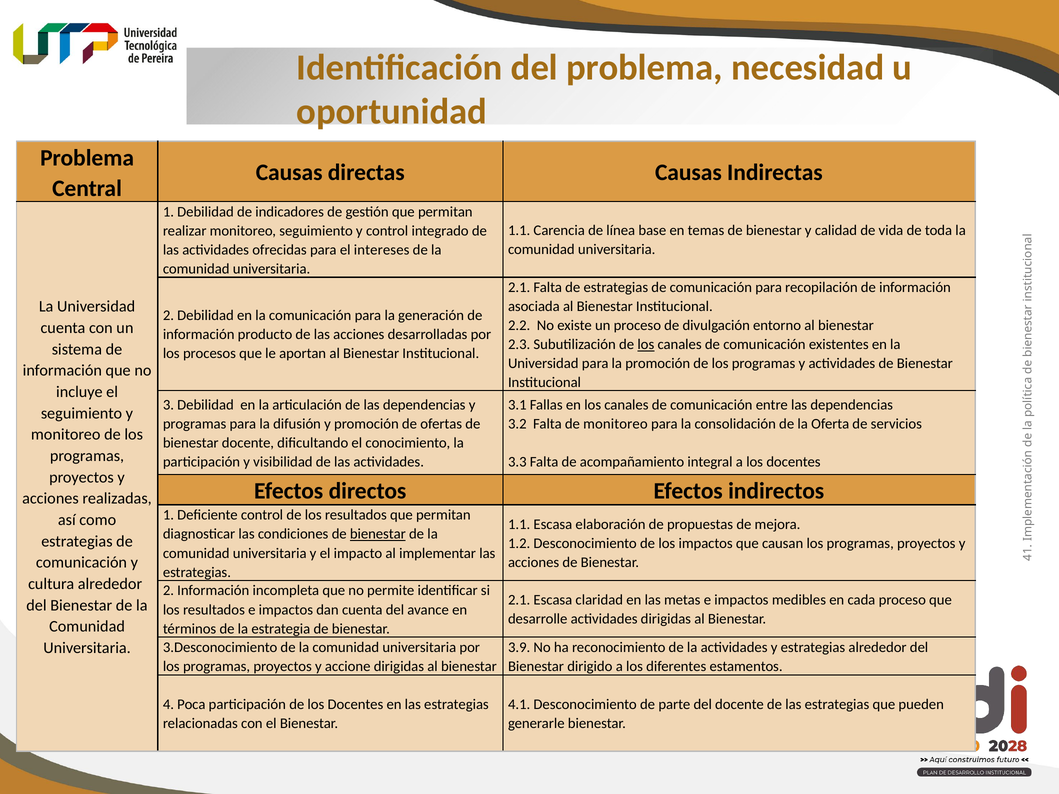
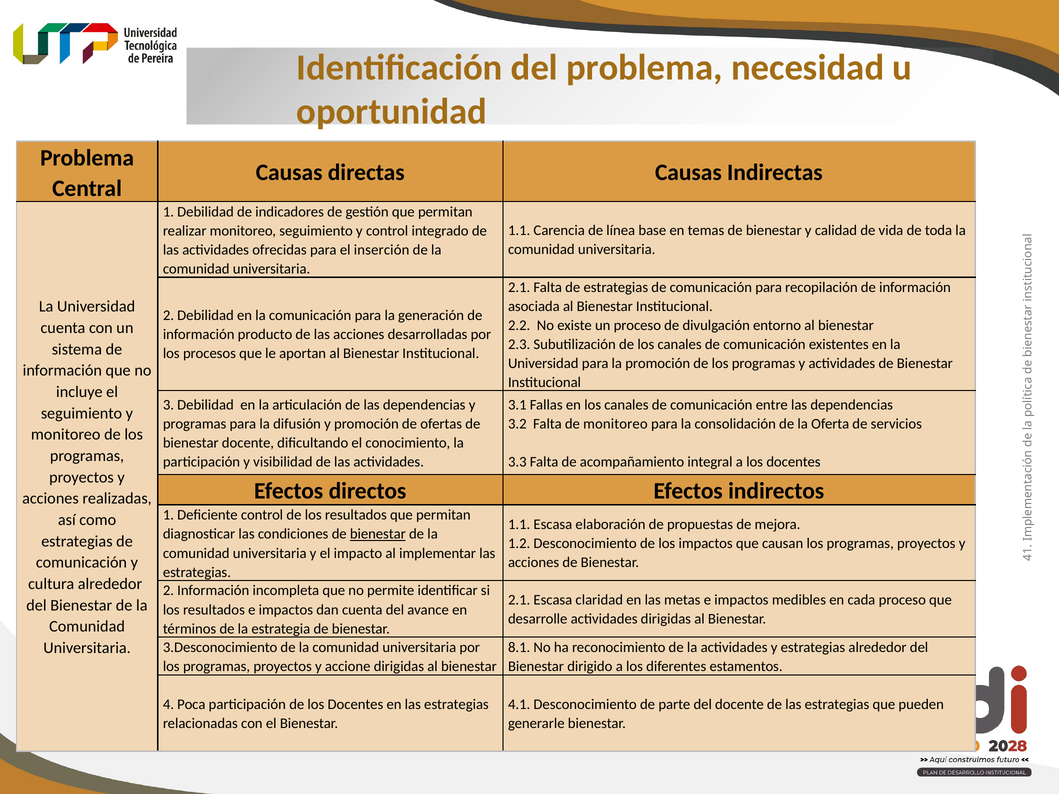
intereses: intereses -> inserción
los at (646, 345) underline: present -> none
3.9: 3.9 -> 8.1
